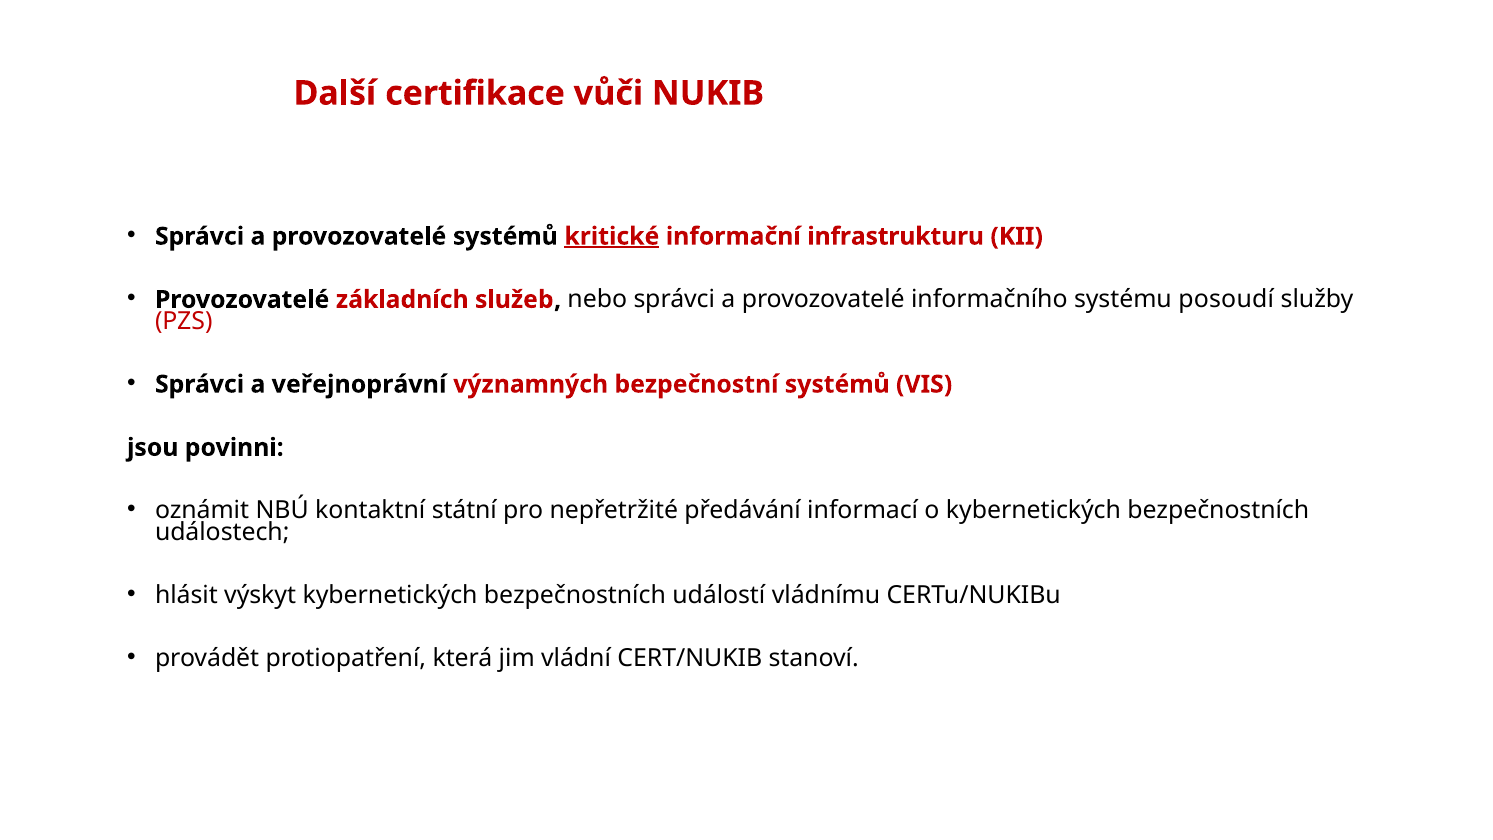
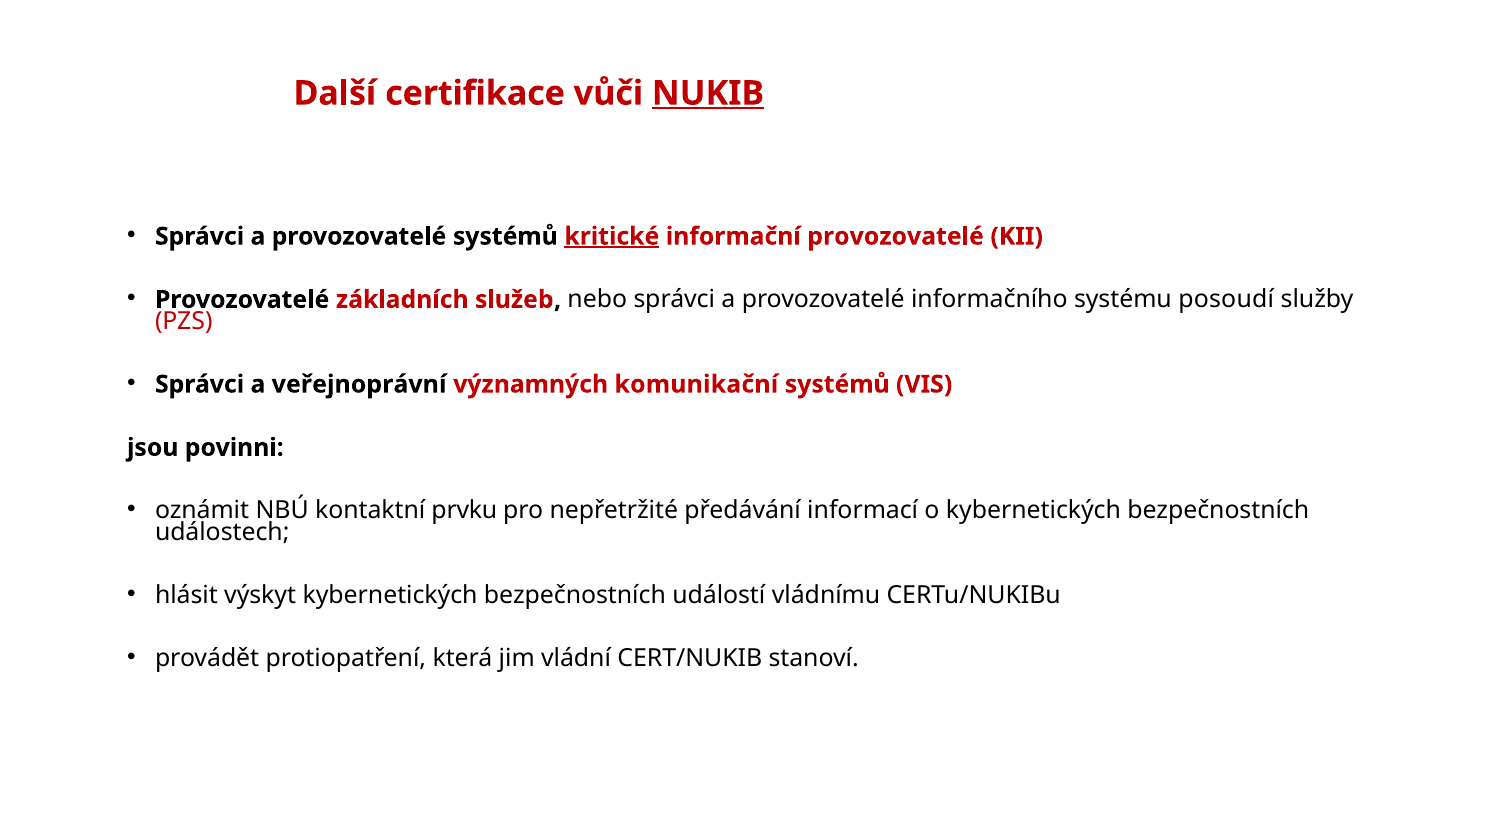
NUKIB underline: none -> present
informační infrastrukturu: infrastrukturu -> provozovatelé
bezpečnostní: bezpečnostní -> komunikační
státní: státní -> prvku
